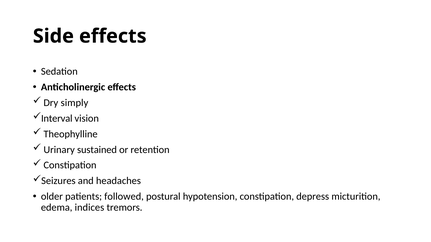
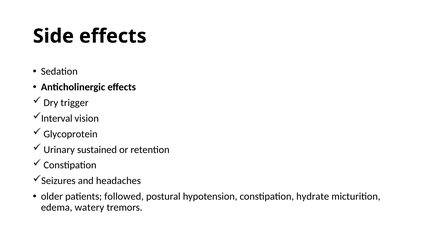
simply: simply -> trigger
Theophylline: Theophylline -> Glycoprotein
depress: depress -> hydrate
indices: indices -> watery
